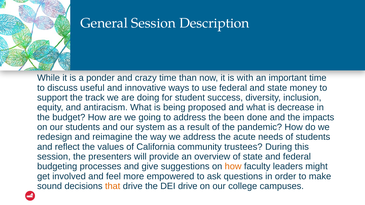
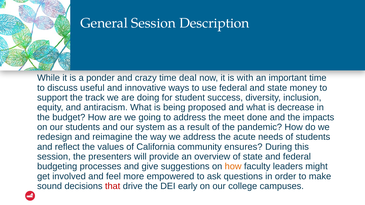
than: than -> deal
been: been -> meet
trustees: trustees -> ensures
that colour: orange -> red
DEI drive: drive -> early
